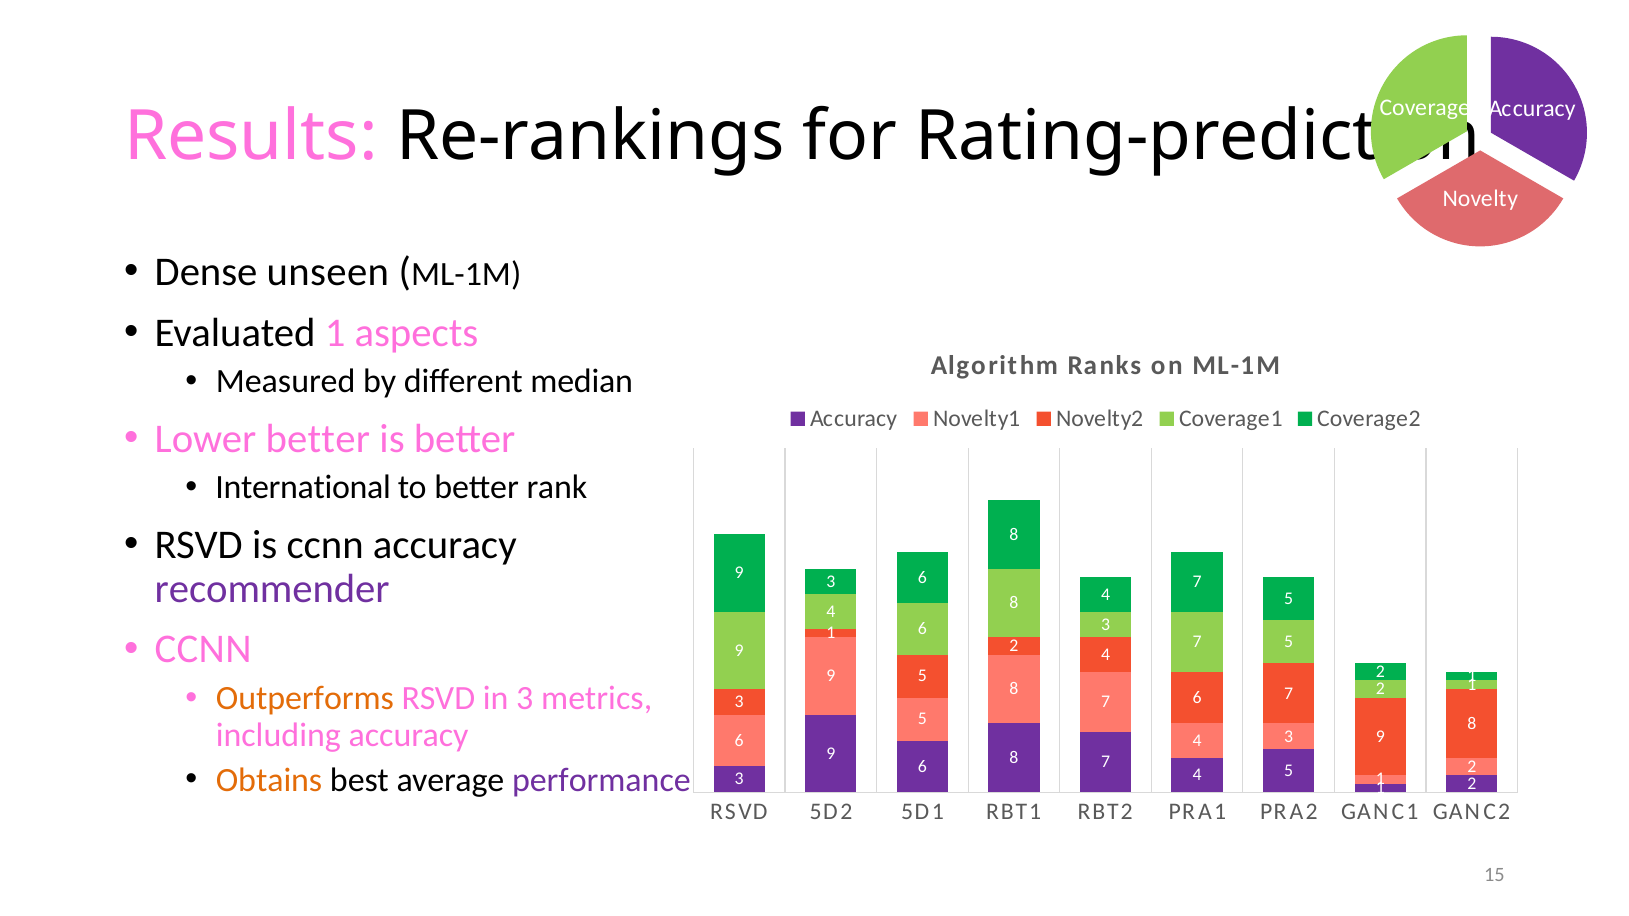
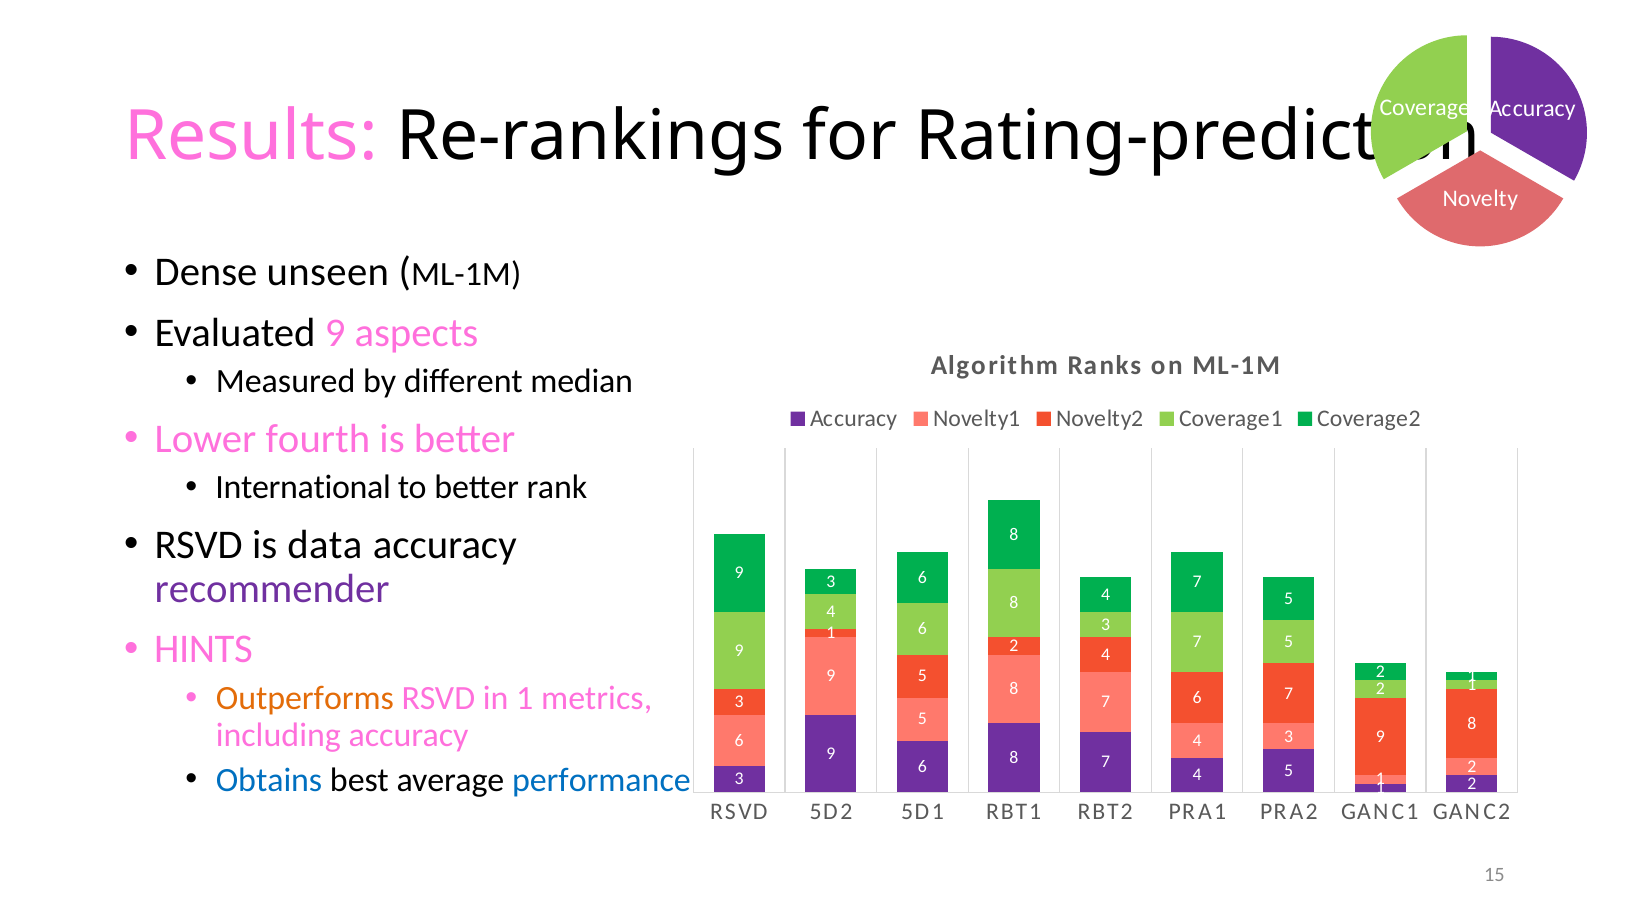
Evaluated 1: 1 -> 9
Lower better: better -> fourth
is ccnn: ccnn -> data
CCNN at (203, 650): CCNN -> HINTS
in 3: 3 -> 1
Obtains colour: orange -> blue
performance colour: purple -> blue
